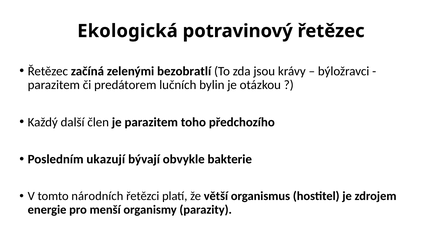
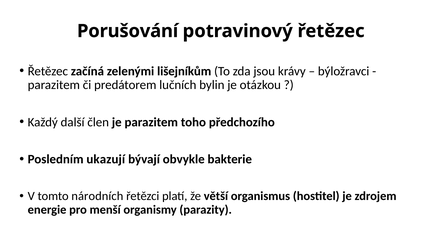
Ekologická: Ekologická -> Porušování
bezobratlí: bezobratlí -> lišejníkům
